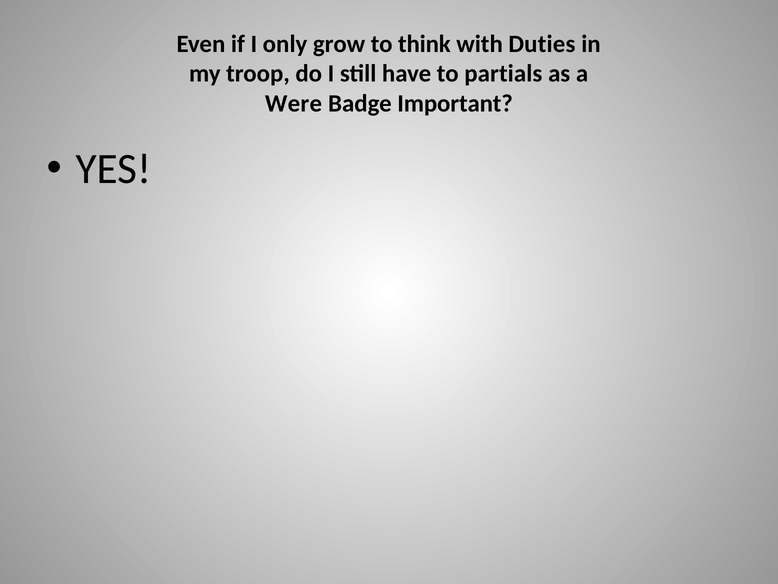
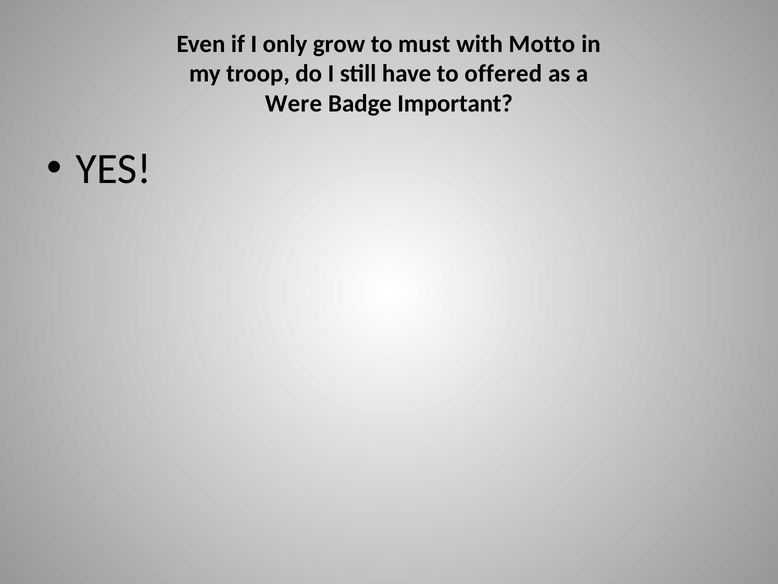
think: think -> must
Duties: Duties -> Motto
partials: partials -> offered
